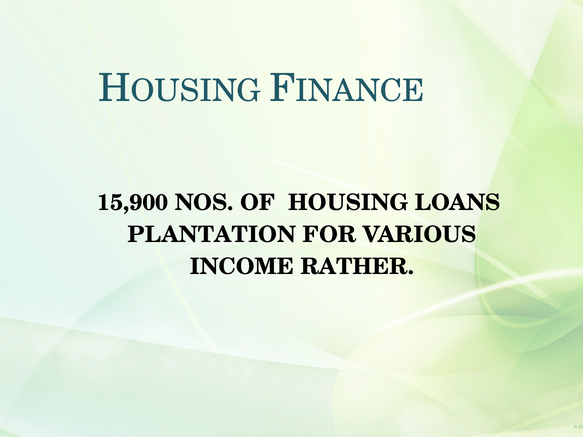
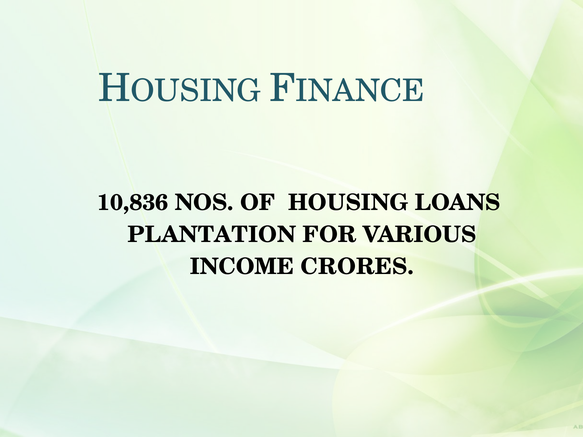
15,900: 15,900 -> 10,836
RATHER: RATHER -> CRORES
